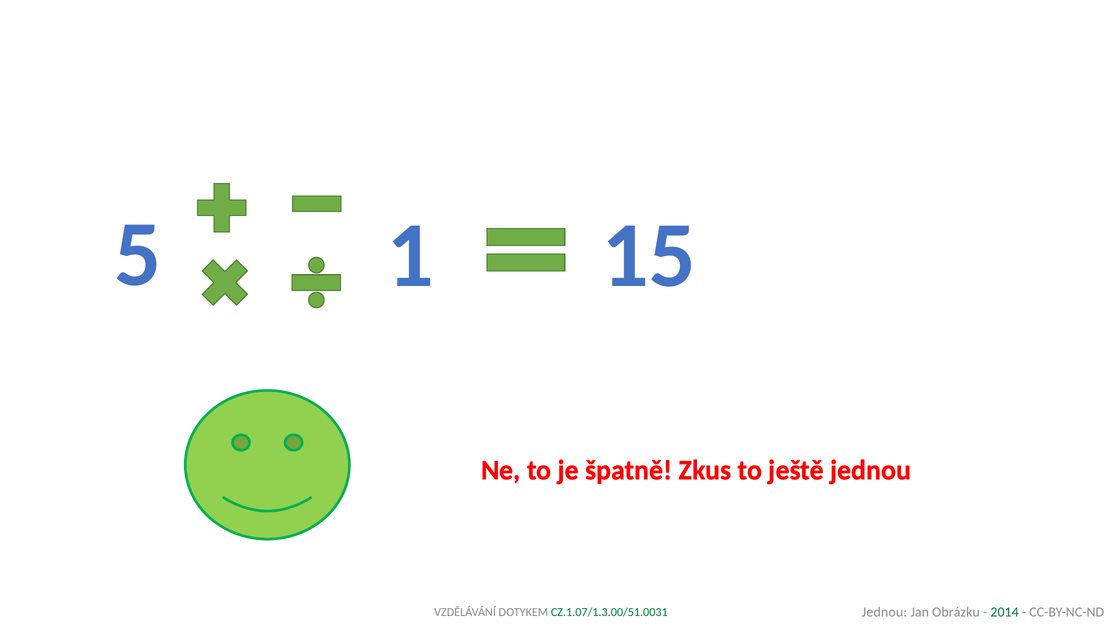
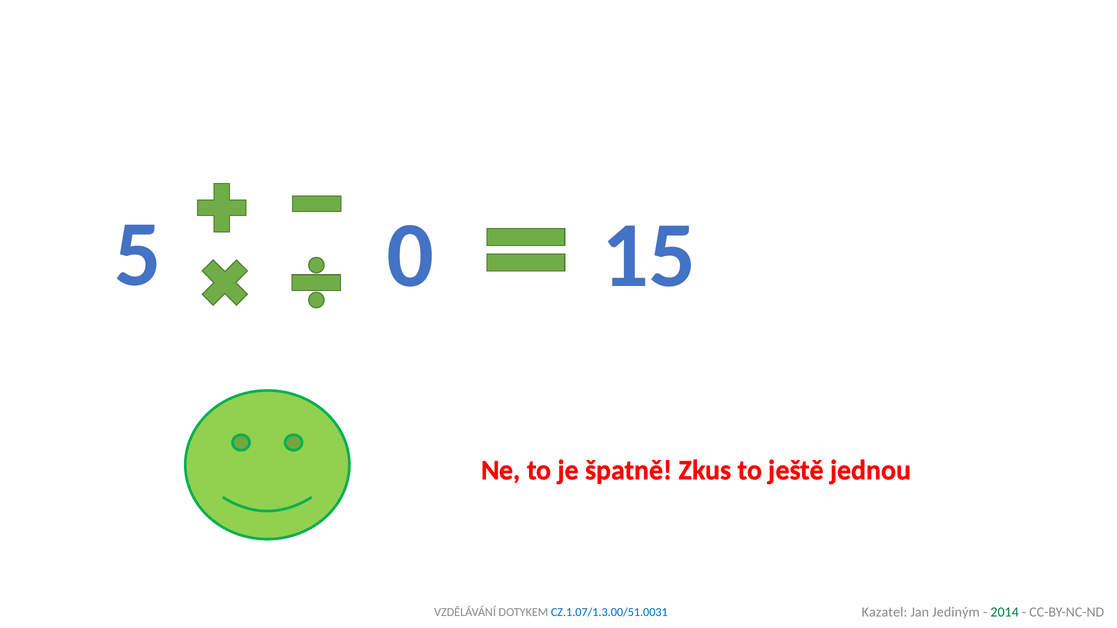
1: 1 -> 0
Jednou at (884, 613): Jednou -> Kazatel
Obrázku: Obrázku -> Jediným
CZ.1.07/1.3.00/51.0031 colour: green -> blue
